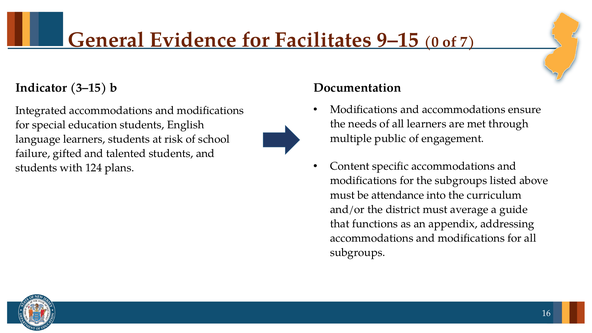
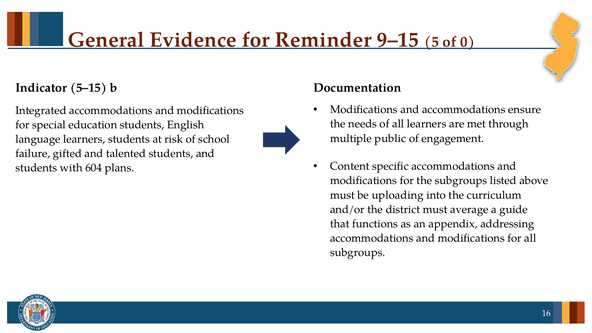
Facilitates: Facilitates -> Reminder
0: 0 -> 5
7: 7 -> 0
3–15: 3–15 -> 5–15
124: 124 -> 604
attendance: attendance -> uploading
